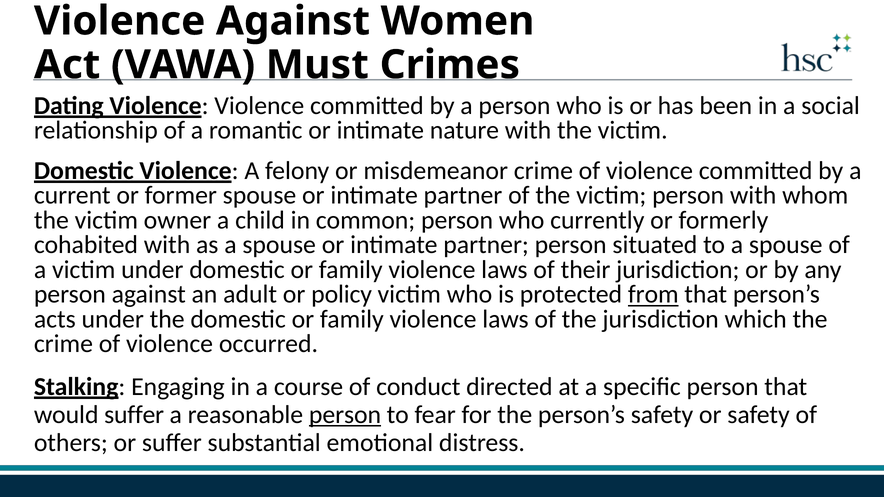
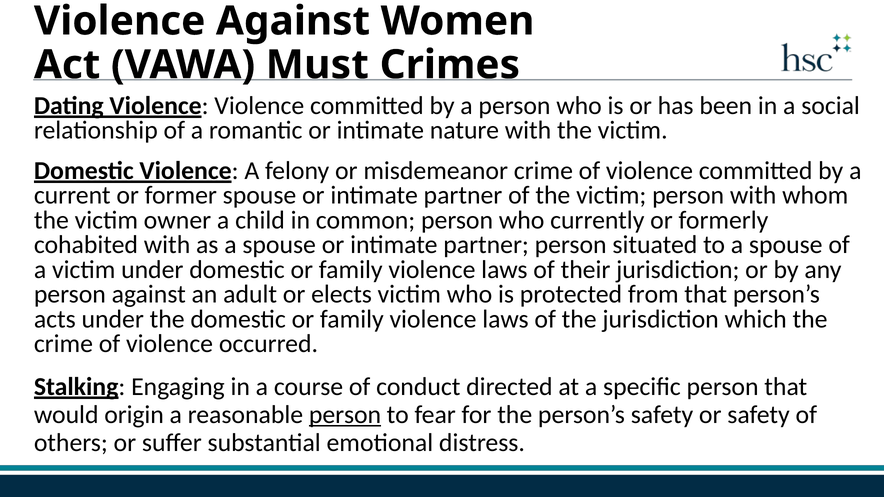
policy: policy -> elects
from underline: present -> none
would suffer: suffer -> origin
